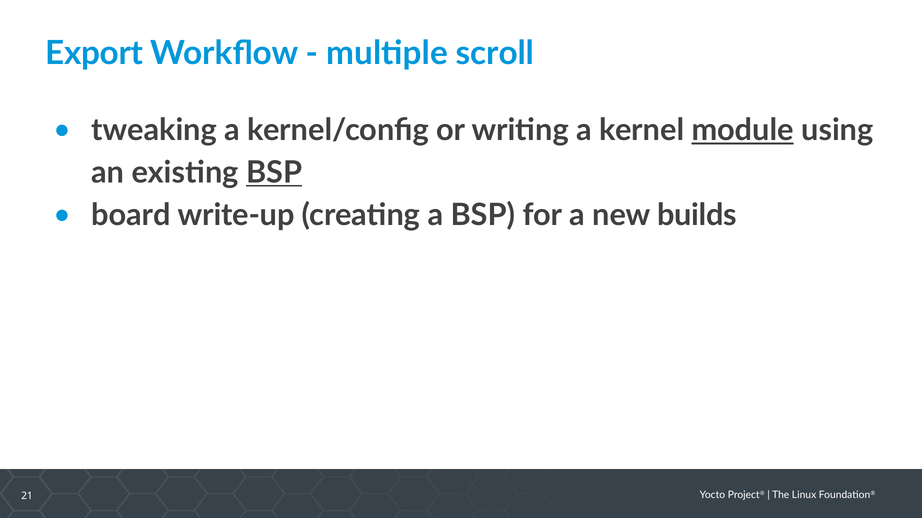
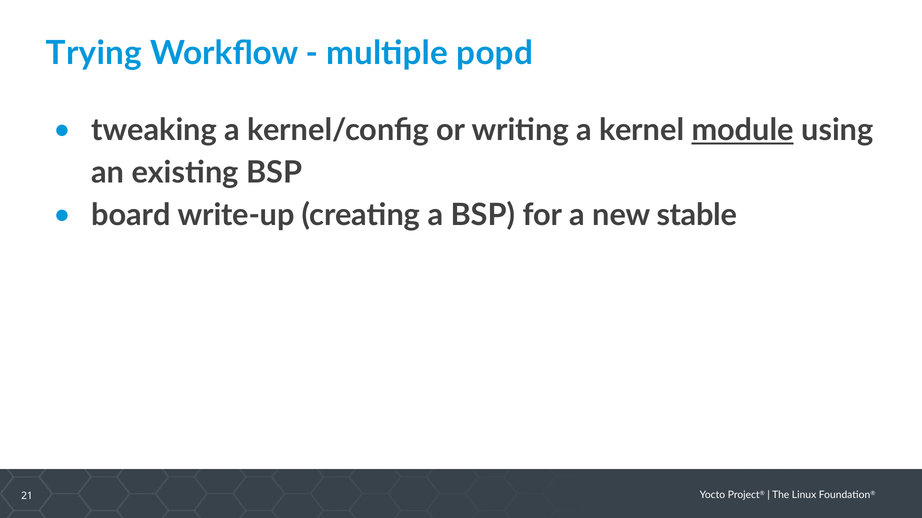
Export: Export -> Trying
scroll: scroll -> popd
BSP at (274, 173) underline: present -> none
builds: builds -> stable
